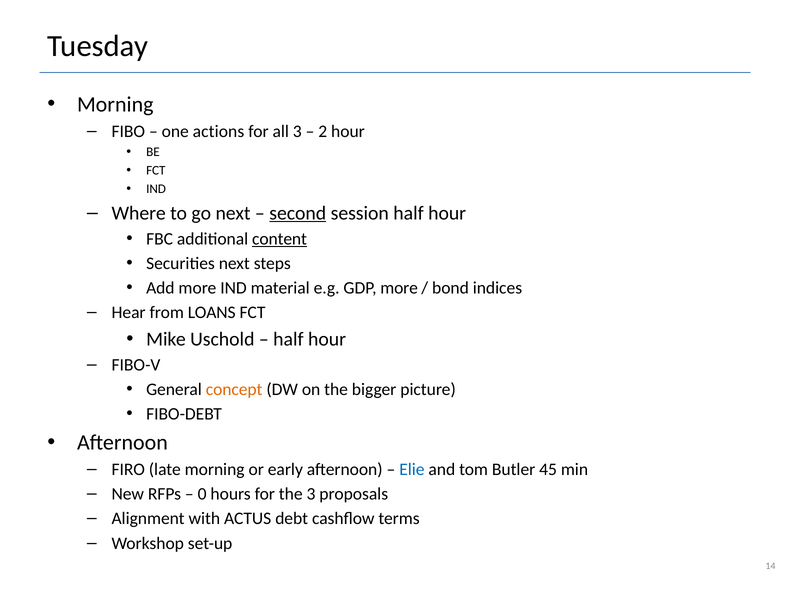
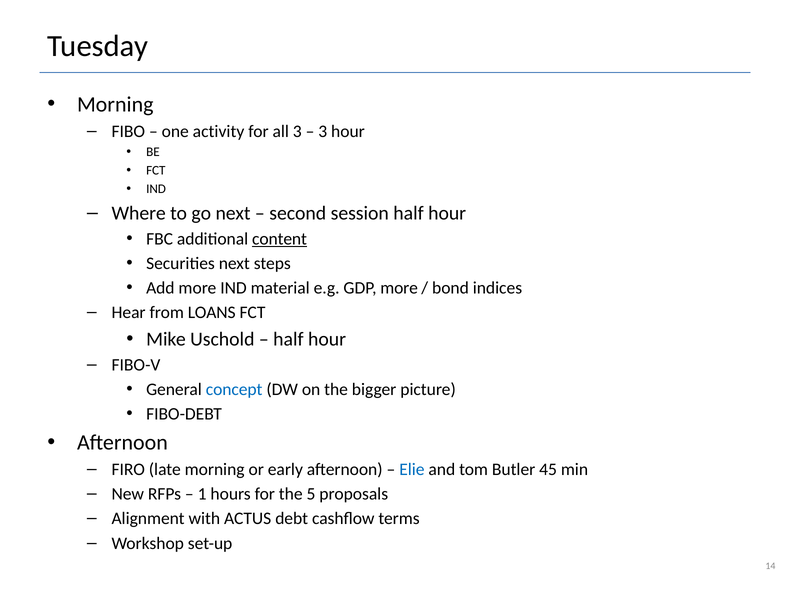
actions: actions -> activity
2 at (323, 131): 2 -> 3
second underline: present -> none
concept colour: orange -> blue
0: 0 -> 1
the 3: 3 -> 5
